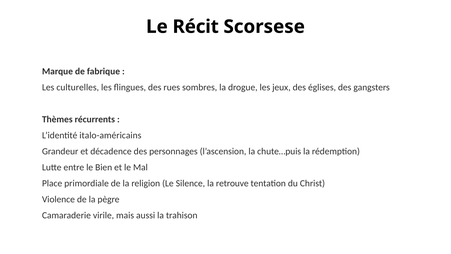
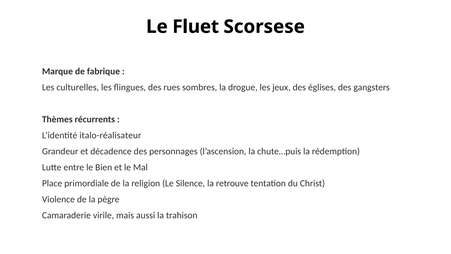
Récit: Récit -> Fluet
italo-américains: italo-américains -> italo-réalisateur
